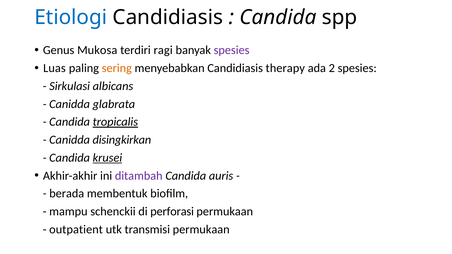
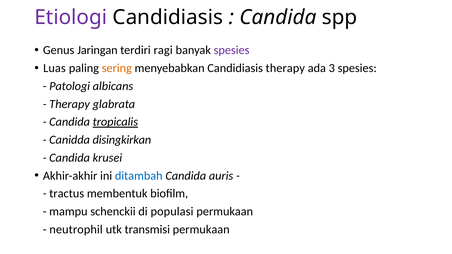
Etiologi colour: blue -> purple
Mukosa: Mukosa -> Jaringan
2: 2 -> 3
Sirkulasi: Sirkulasi -> Patologi
Canidda at (70, 104): Canidda -> Therapy
krusei underline: present -> none
ditambah colour: purple -> blue
berada: berada -> tractus
perforasi: perforasi -> populasi
outpatient: outpatient -> neutrophil
